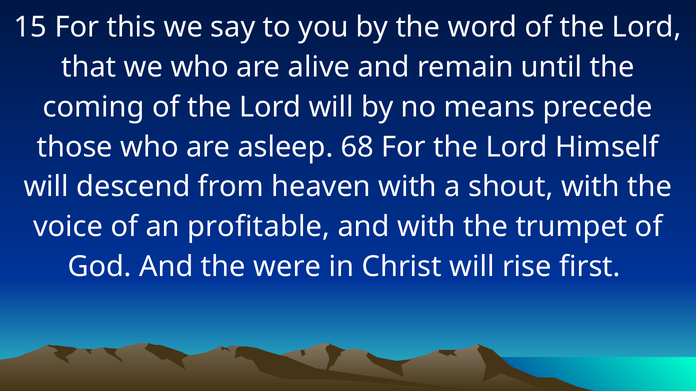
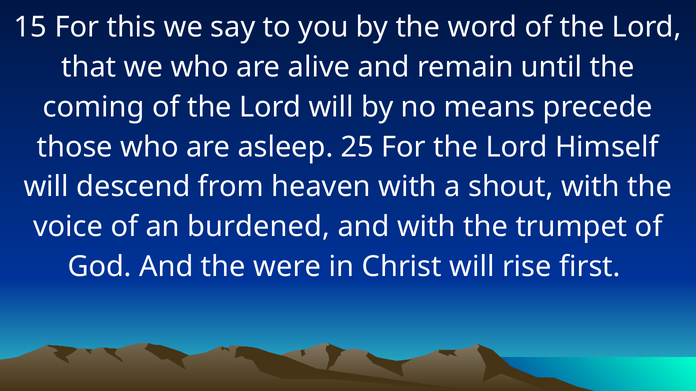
68: 68 -> 25
profitable: profitable -> burdened
